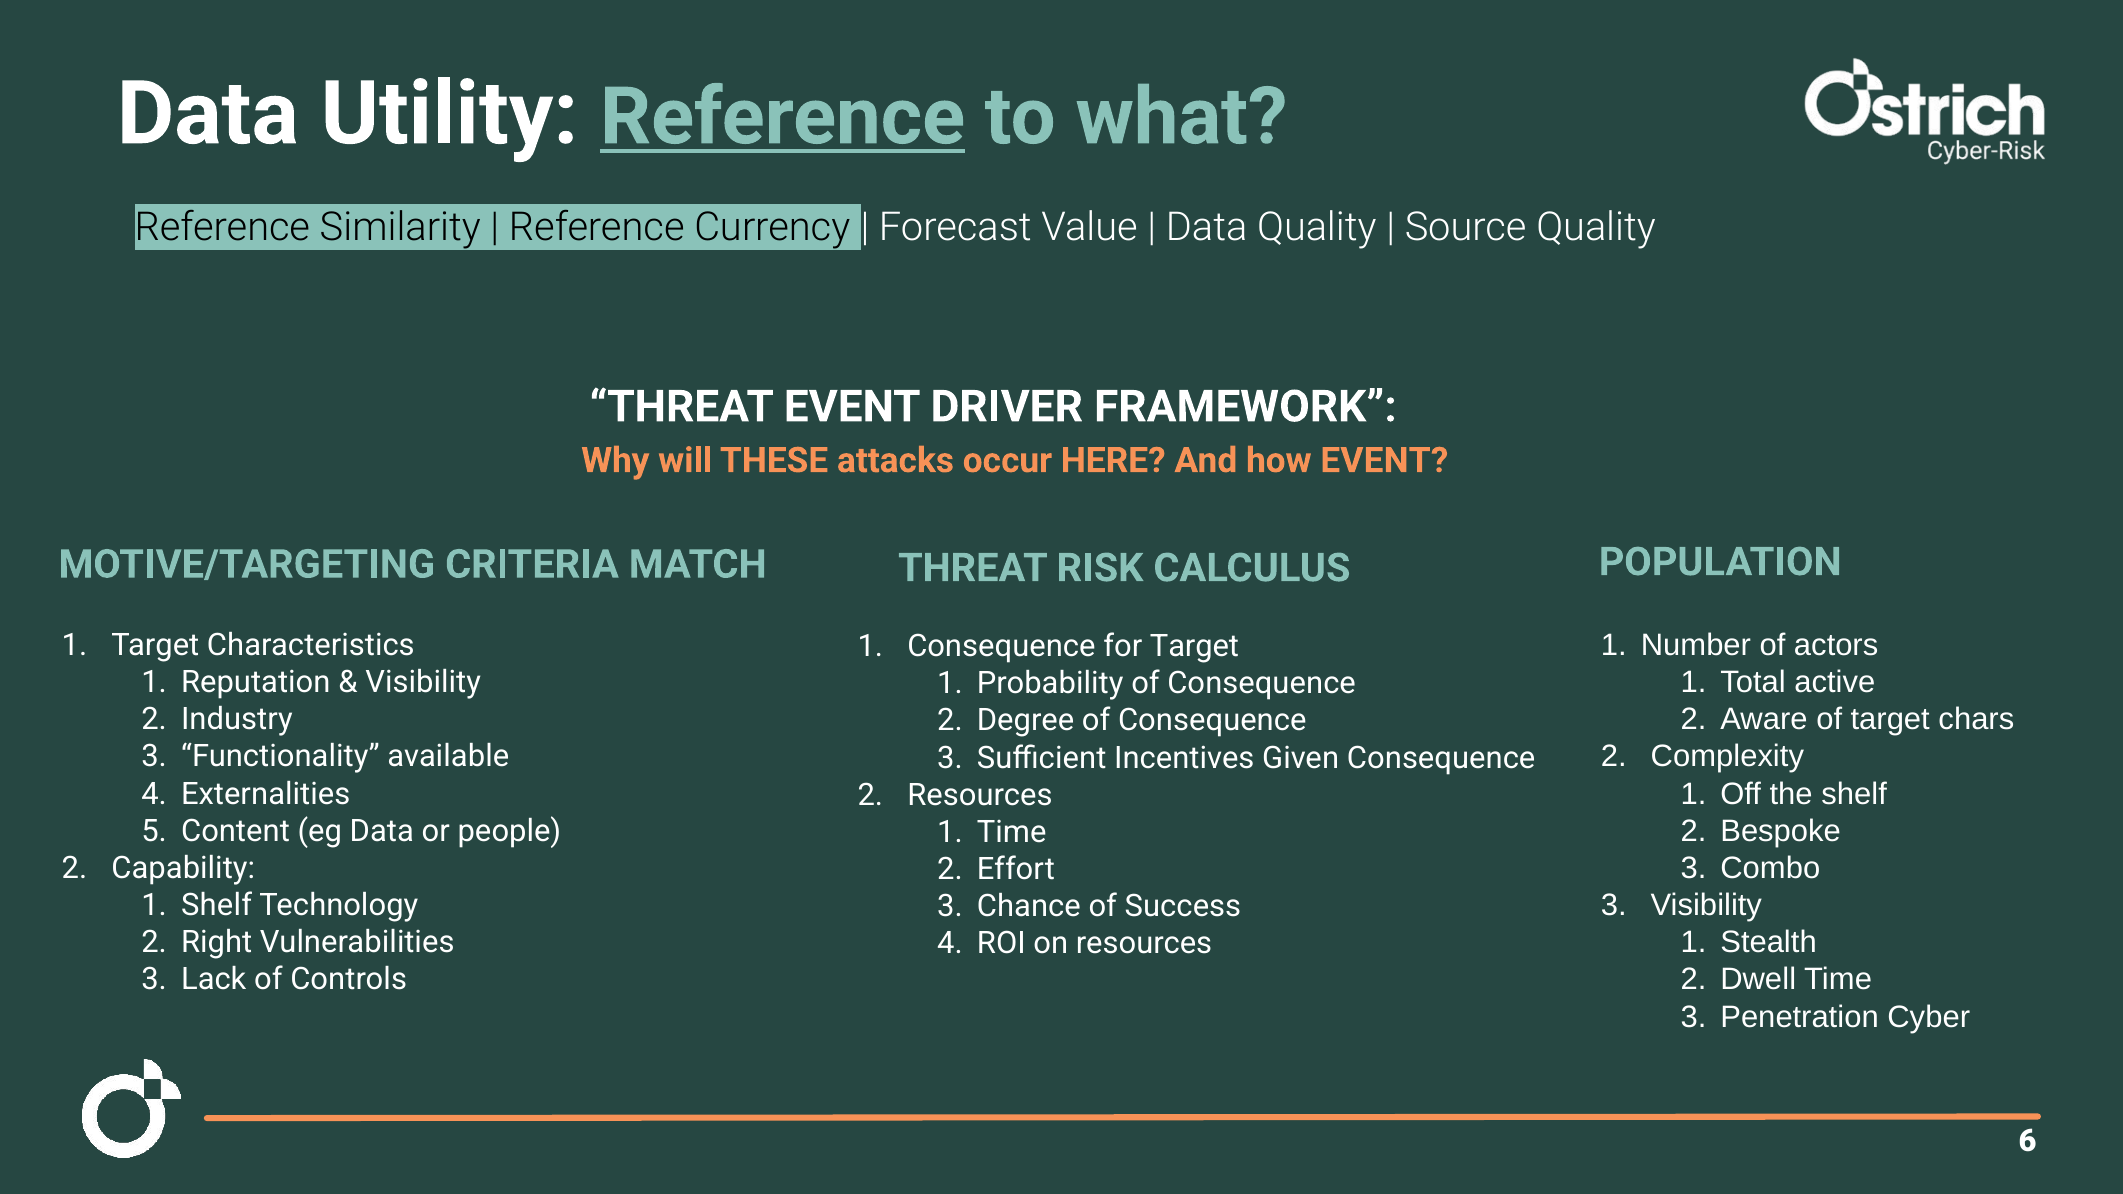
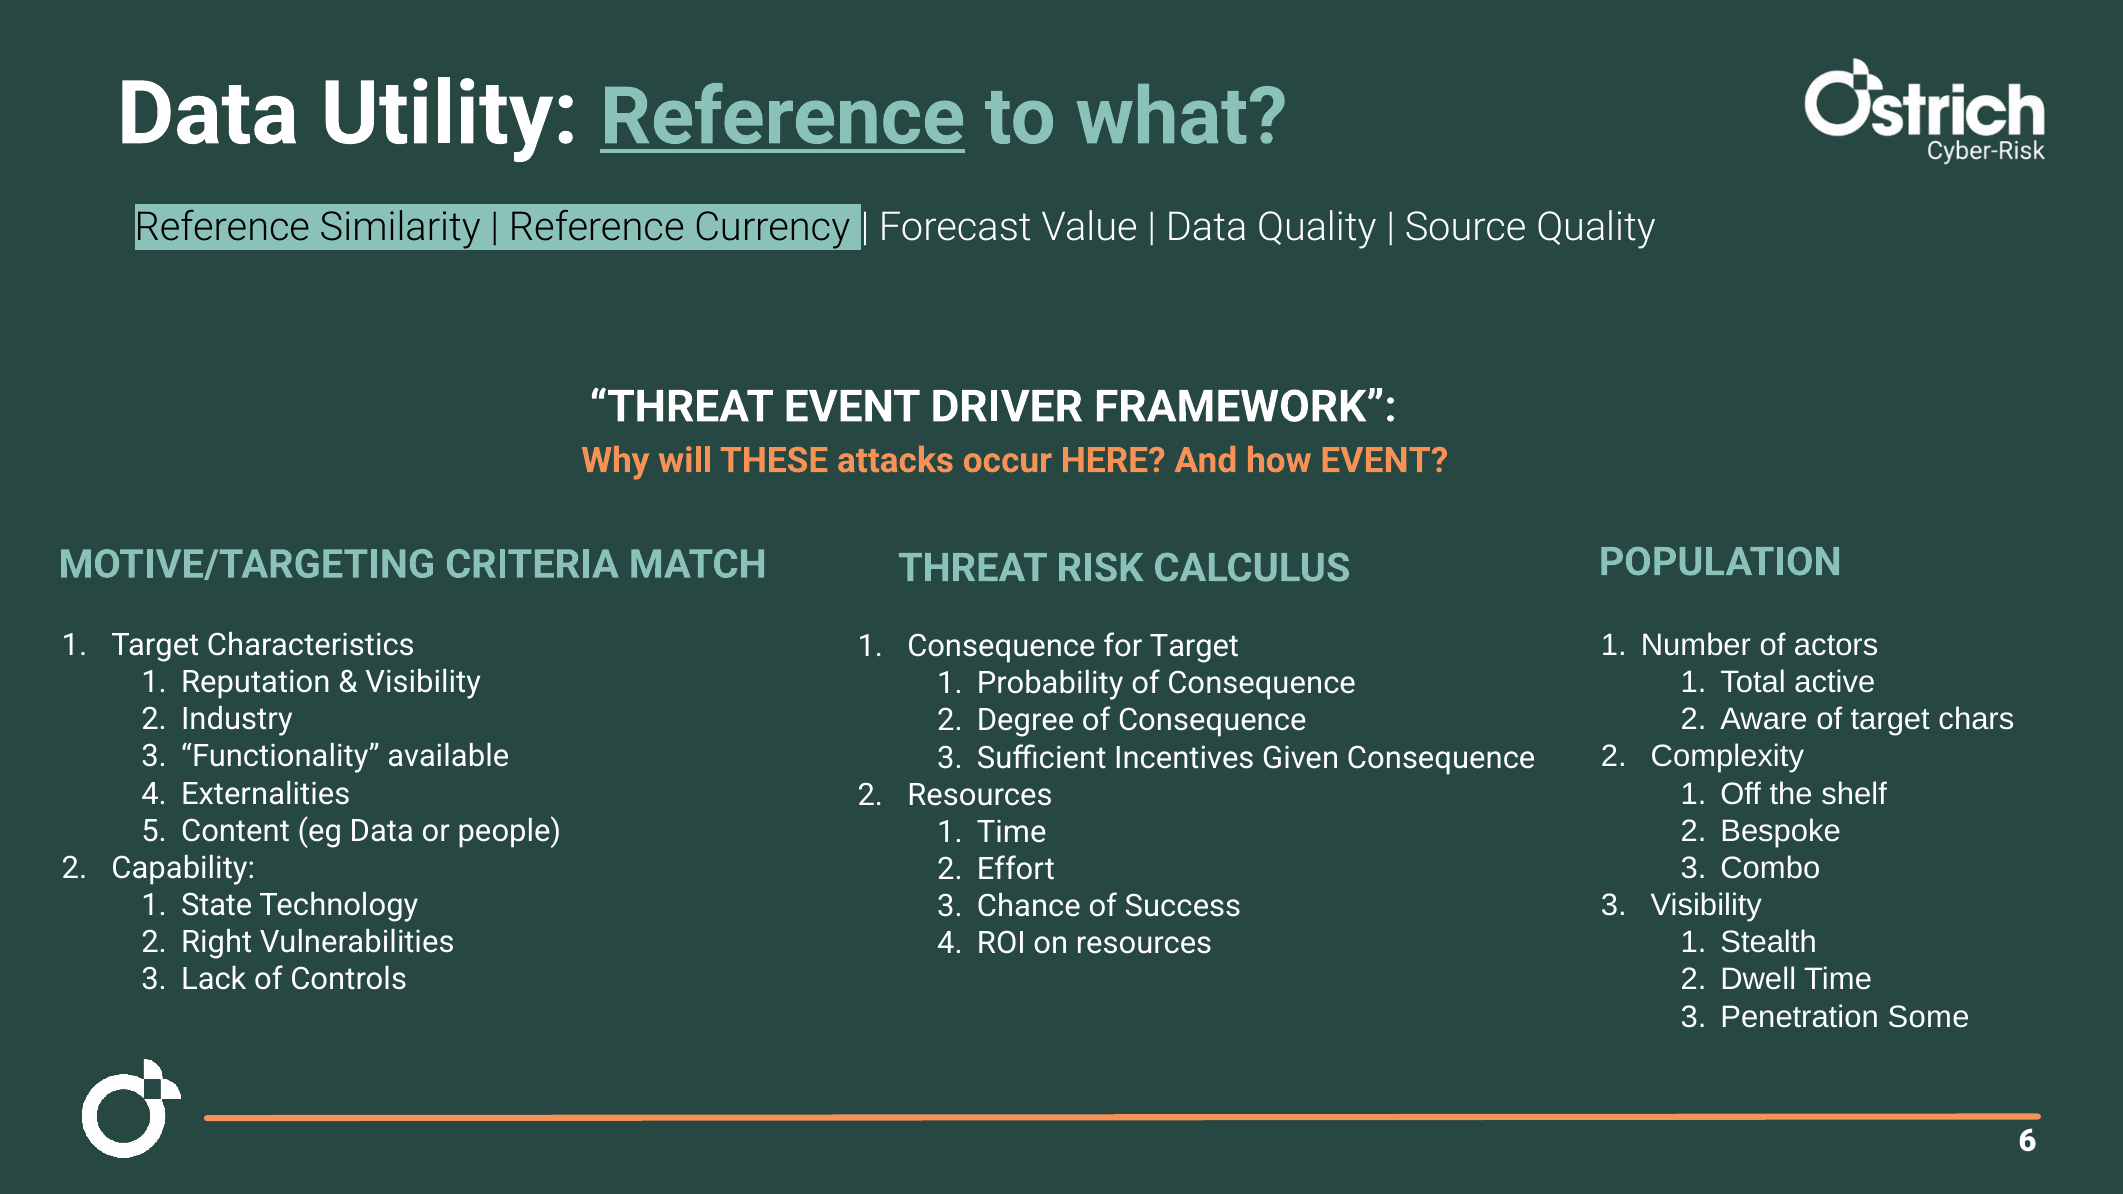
Shelf at (217, 906): Shelf -> State
Cyber: Cyber -> Some
